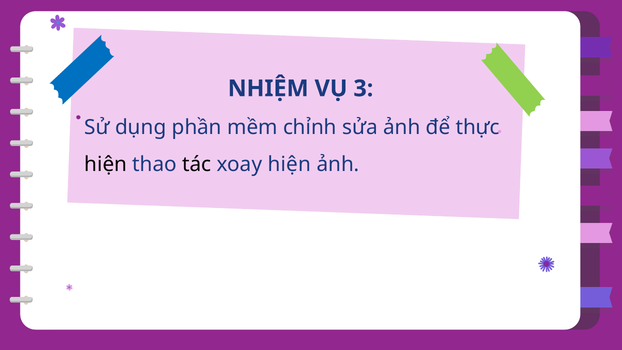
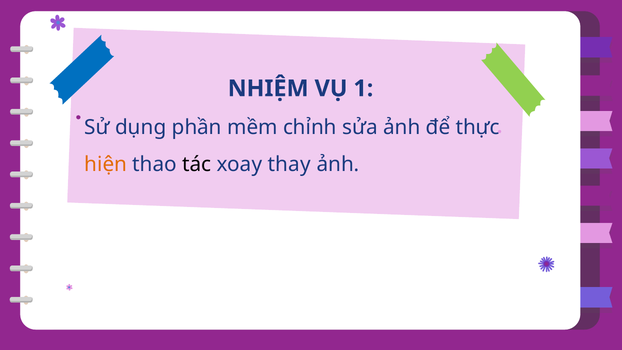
3: 3 -> 1
hiện at (106, 165) colour: black -> orange
xoay hiện: hiện -> thay
